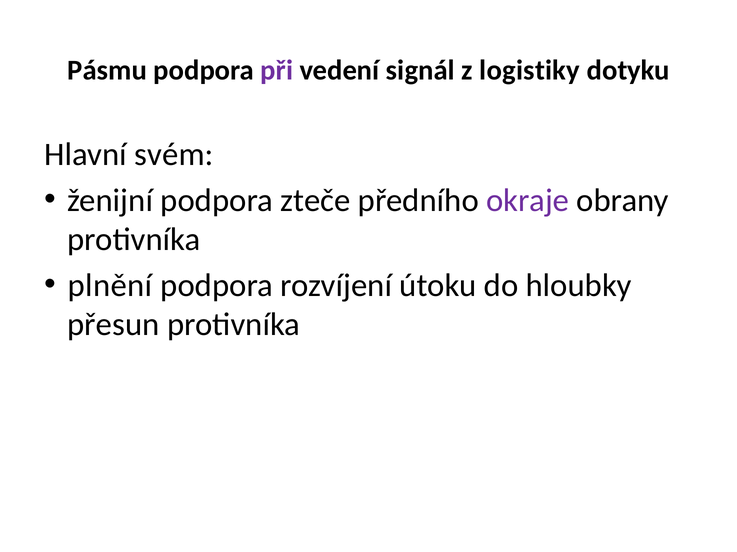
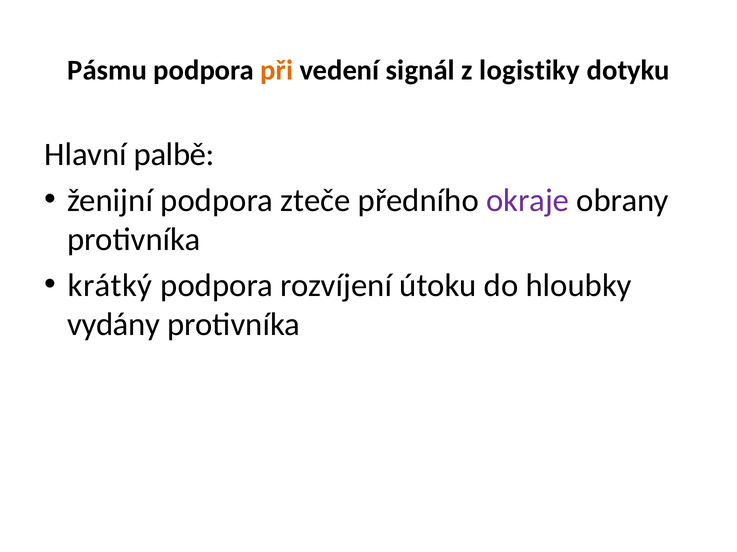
při colour: purple -> orange
svém: svém -> palbě
plnění: plnění -> krátký
přesun: přesun -> vydány
